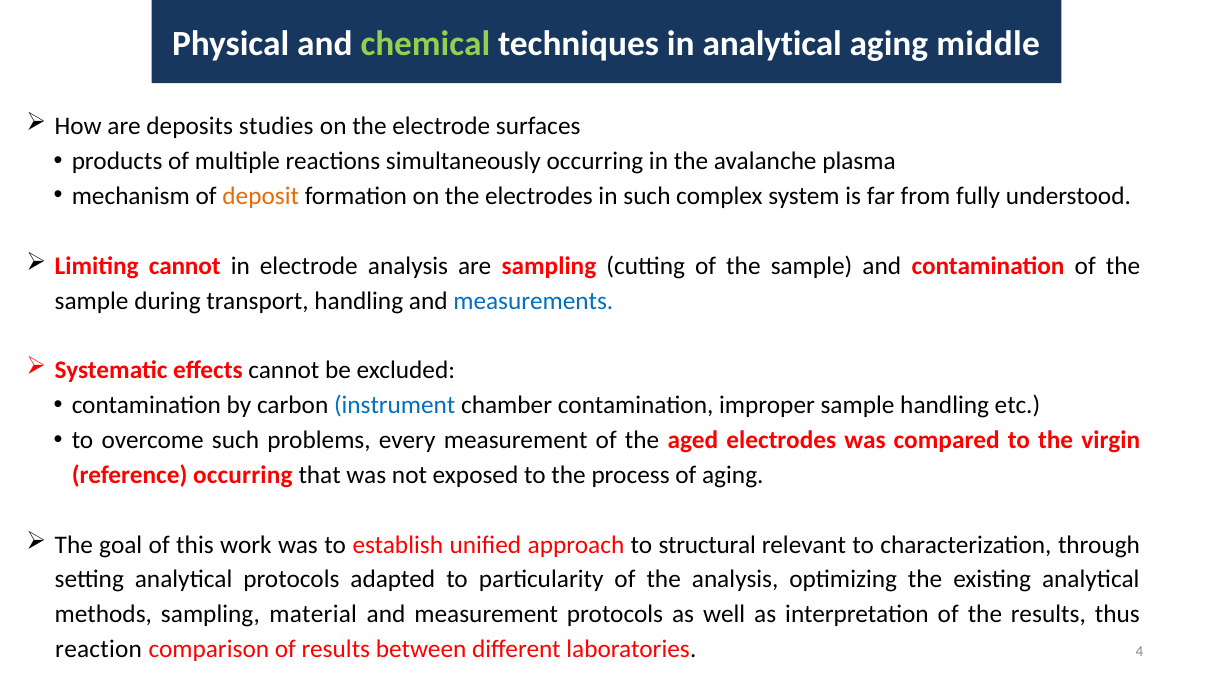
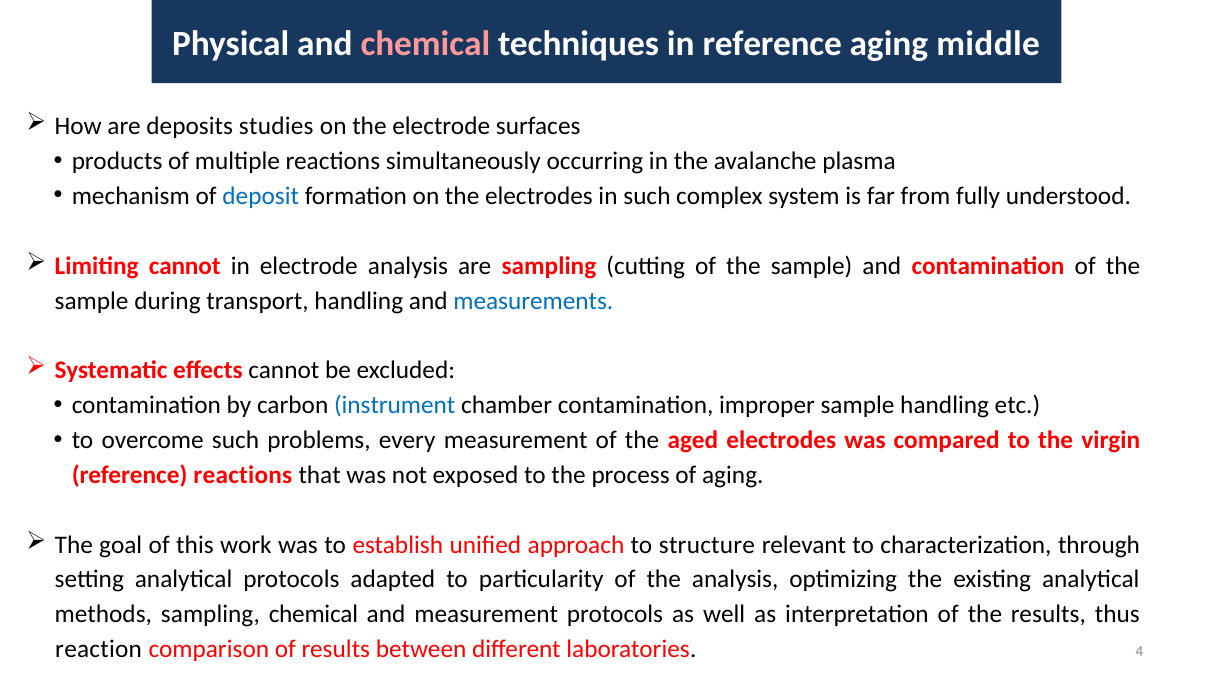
chemical at (425, 44) colour: light green -> pink
in analytical: analytical -> reference
deposit colour: orange -> blue
reference occurring: occurring -> reactions
structural: structural -> structure
sampling material: material -> chemical
